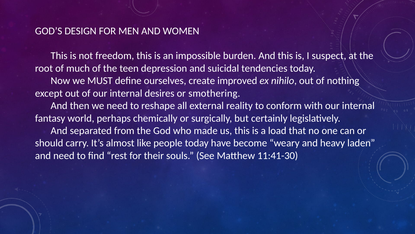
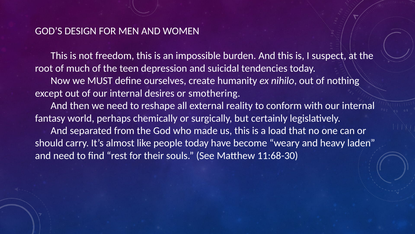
improved: improved -> humanity
11:41-30: 11:41-30 -> 11:68-30
